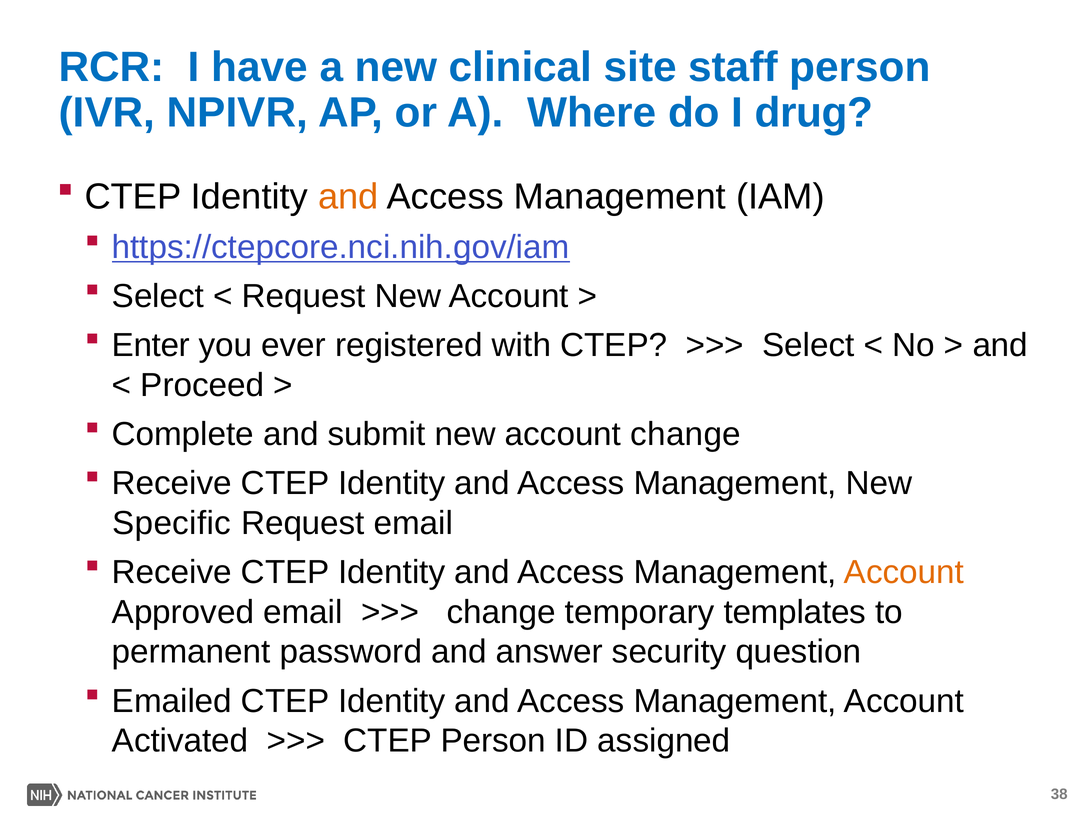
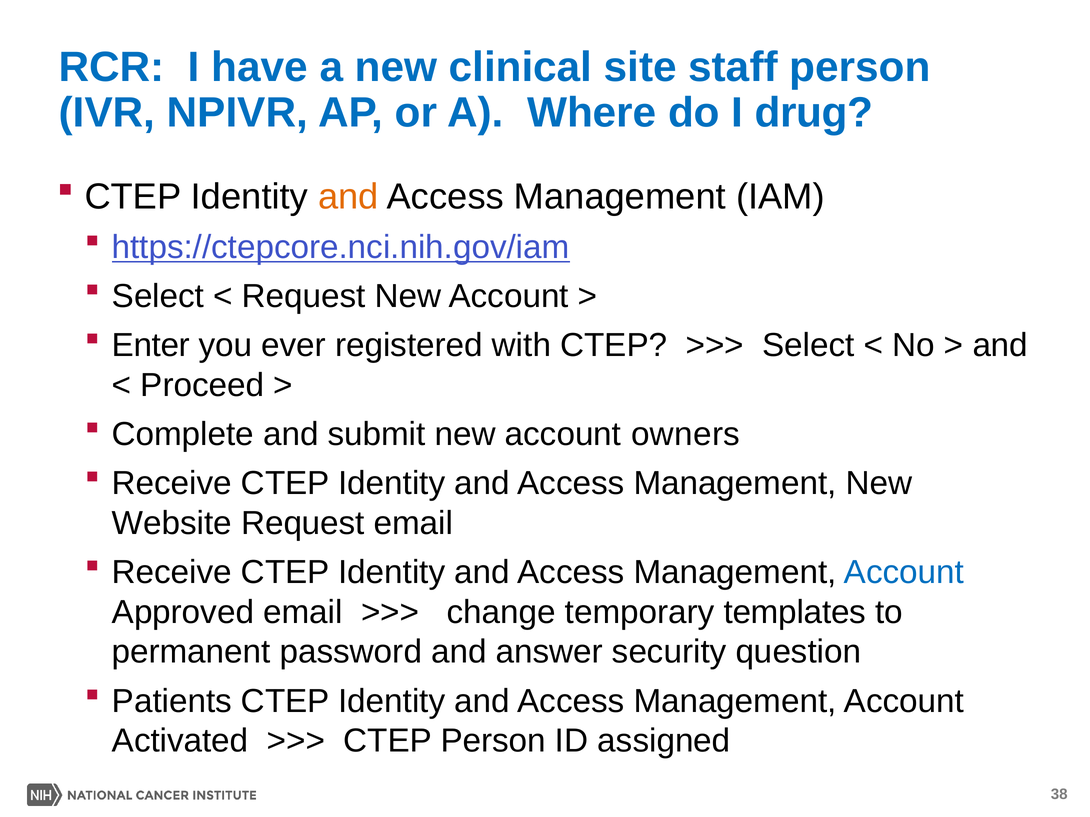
account change: change -> owners
Specific: Specific -> Website
Account at (904, 573) colour: orange -> blue
Emailed: Emailed -> Patients
